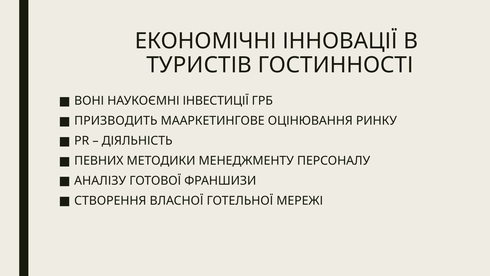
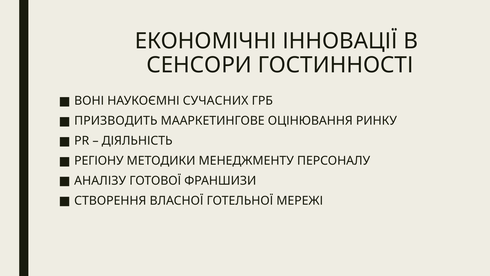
ТУРИСТІВ: ТУРИСТІВ -> СЕНСОРИ
ІНВЕСТИЦІЇ: ІНВЕСТИЦІЇ -> СУЧАСНИХ
ПЕВНИХ: ПЕВНИХ -> РЕГІОНУ
